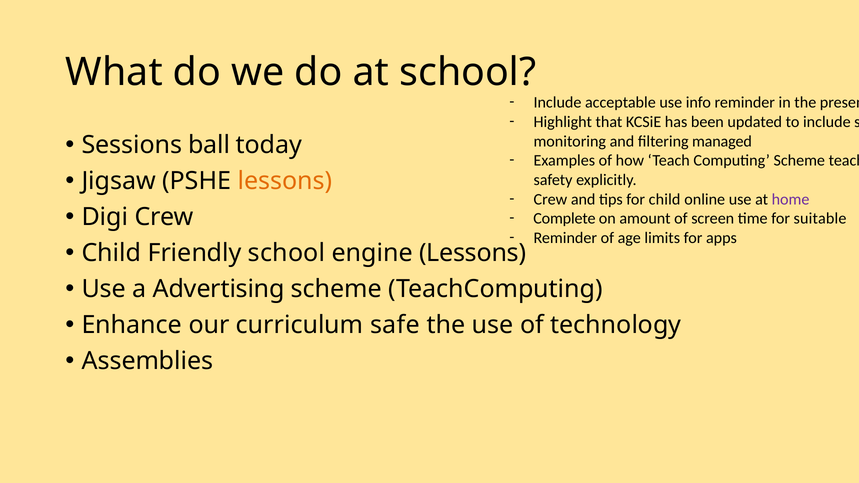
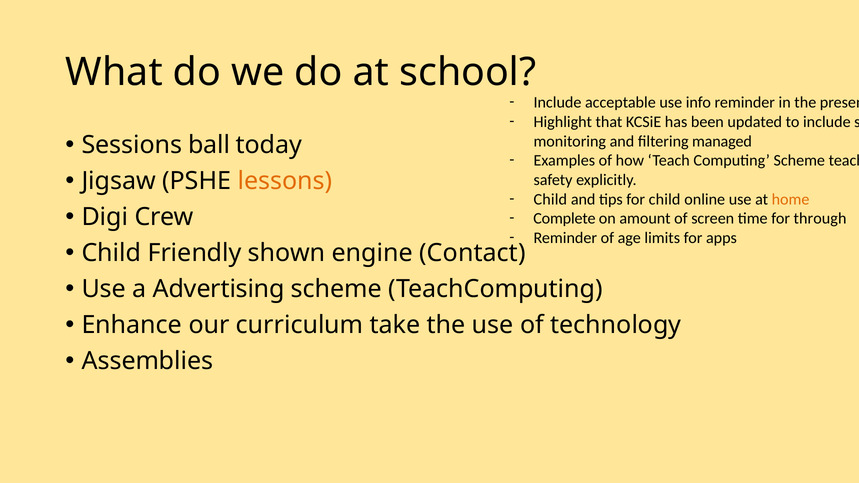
Crew at (550, 199): Crew -> Child
home colour: purple -> orange
suitable: suitable -> through
Friendly school: school -> shown
engine Lessons: Lessons -> Contact
safe: safe -> take
